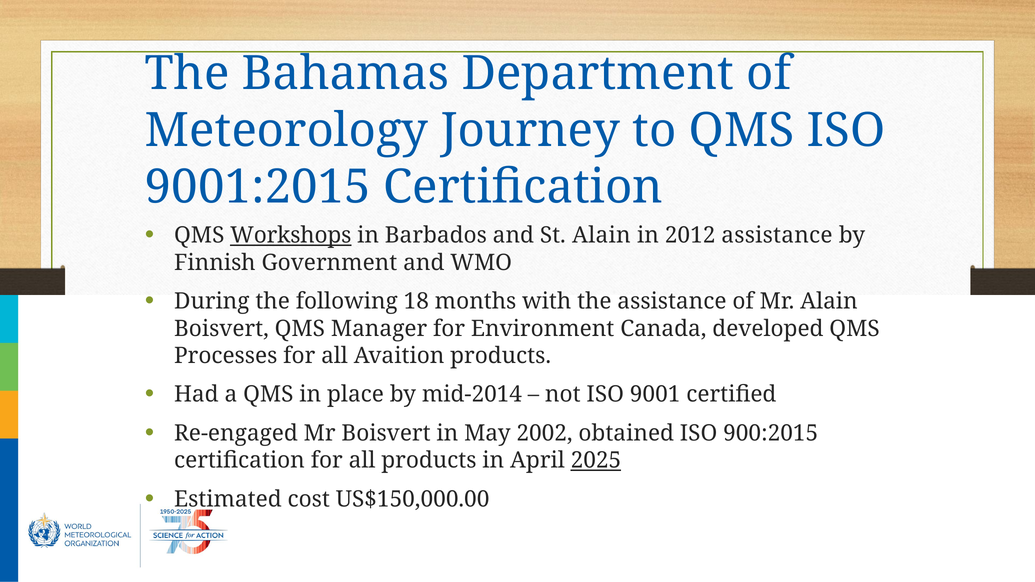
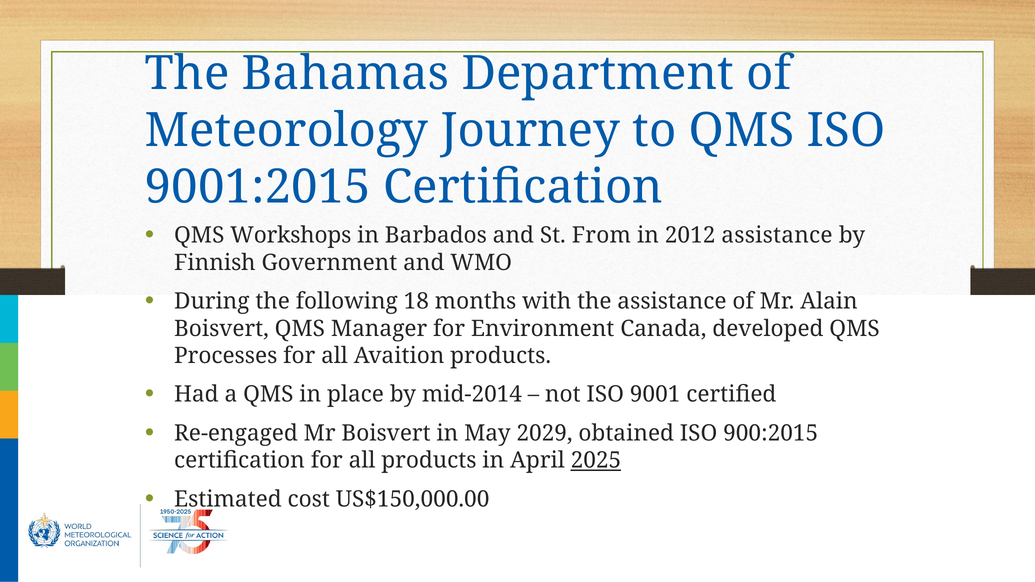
Workshops underline: present -> none
St Alain: Alain -> From
2002: 2002 -> 2029
